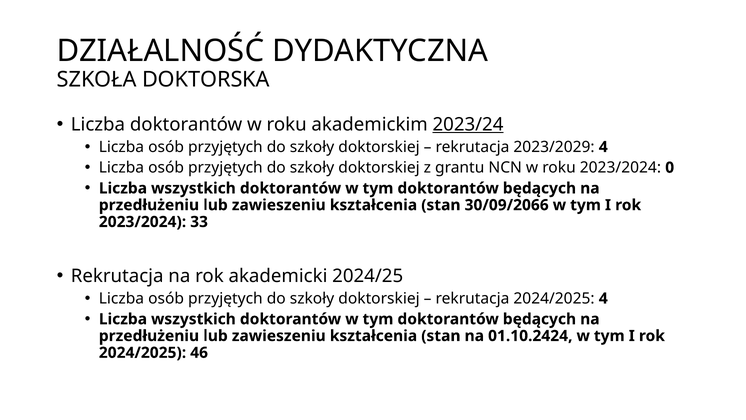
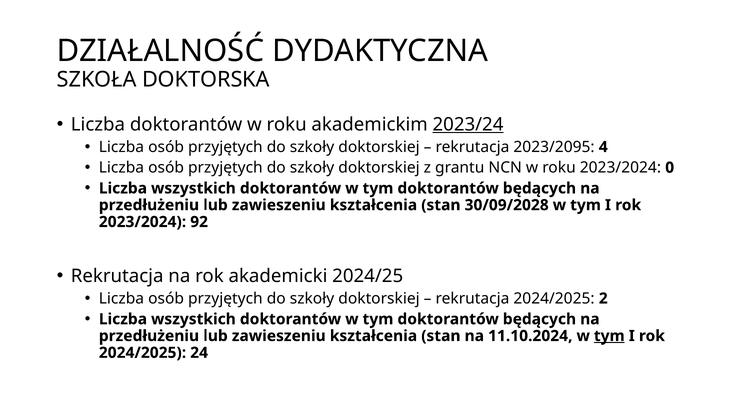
2023/2029: 2023/2029 -> 2023/2095
30/09/2066: 30/09/2066 -> 30/09/2028
33: 33 -> 92
2024/2025 4: 4 -> 2
01.10.2424: 01.10.2424 -> 11.10.2024
tym at (609, 336) underline: none -> present
46: 46 -> 24
